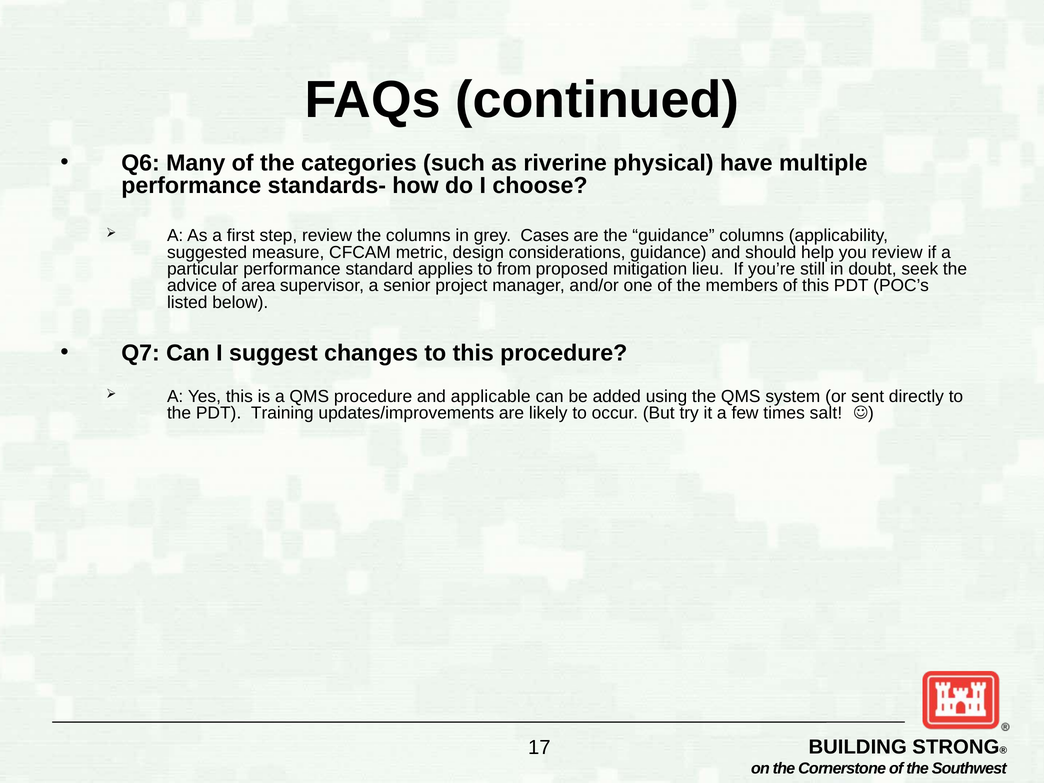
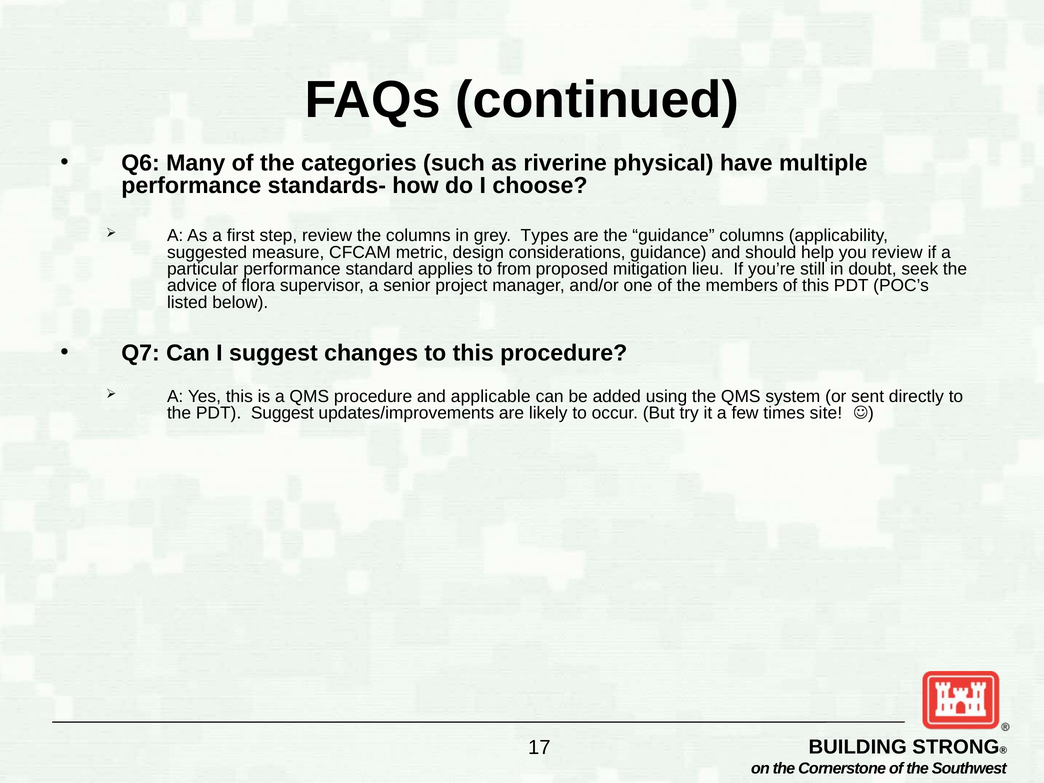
Cases: Cases -> Types
area: area -> flora
PDT Training: Training -> Suggest
salt: salt -> site
